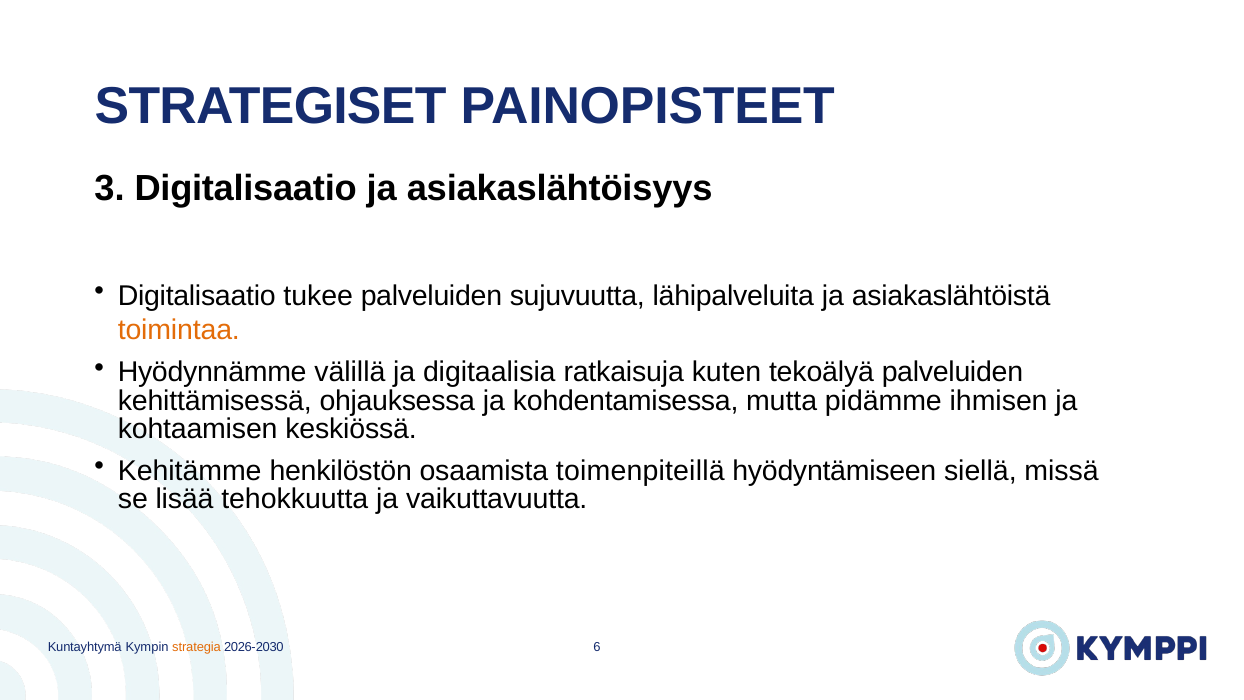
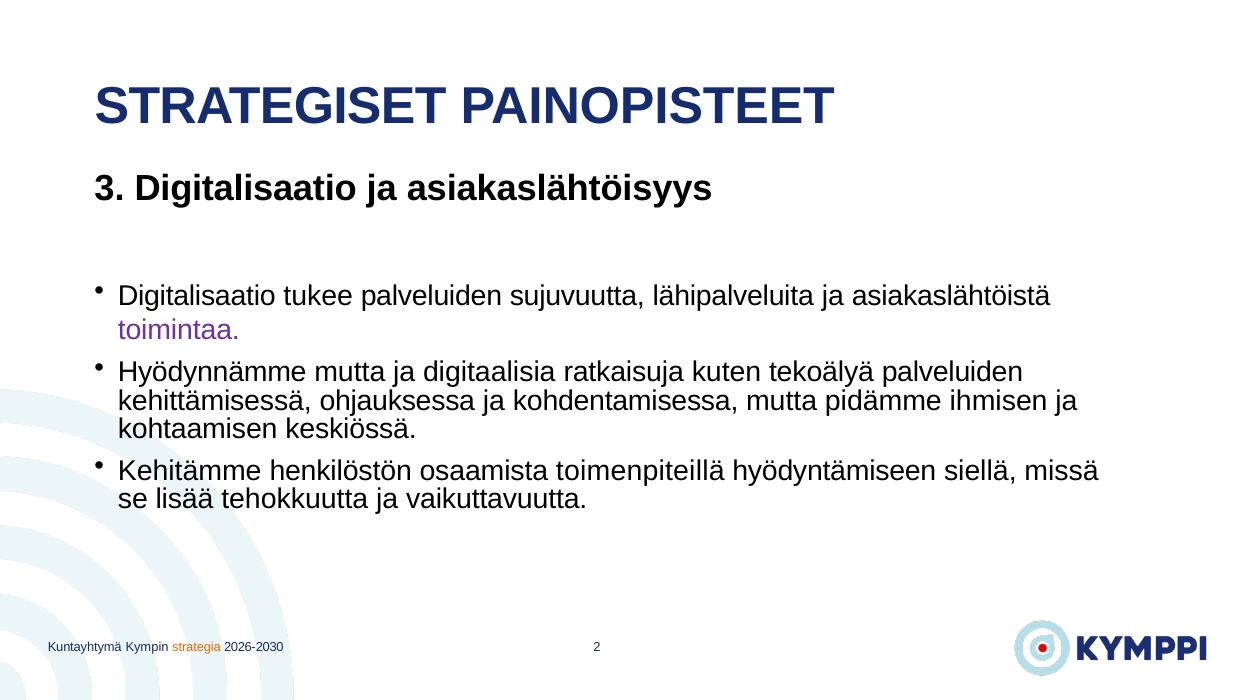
toimintaa colour: orange -> purple
Hyödynnämme välillä: välillä -> mutta
6: 6 -> 2
